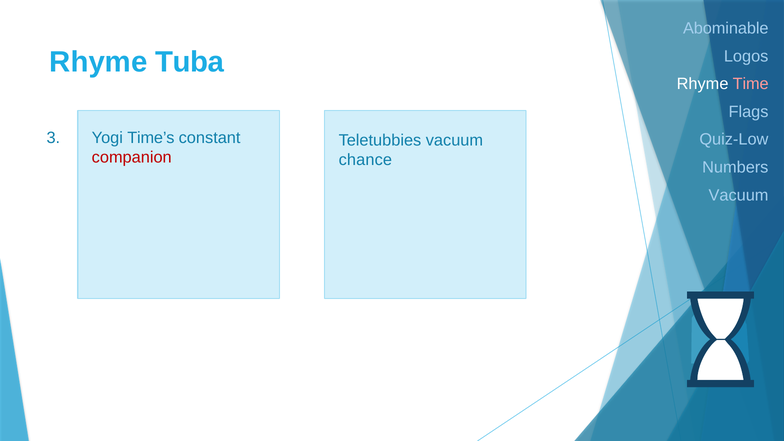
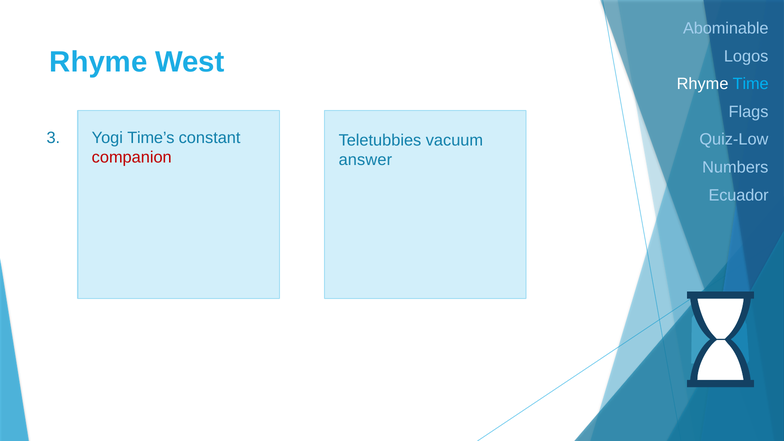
Tuba: Tuba -> West
Time colour: pink -> light blue
chance: chance -> answer
Vacuum at (739, 195): Vacuum -> Ecuador
